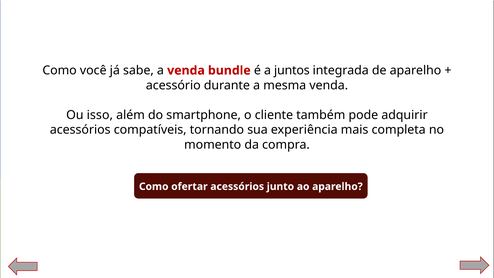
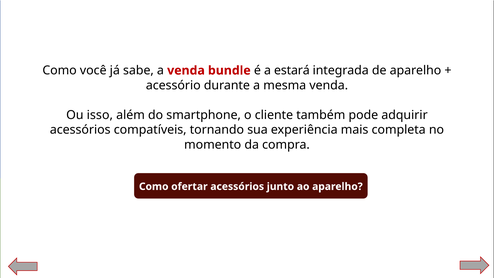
juntos: juntos -> estará
